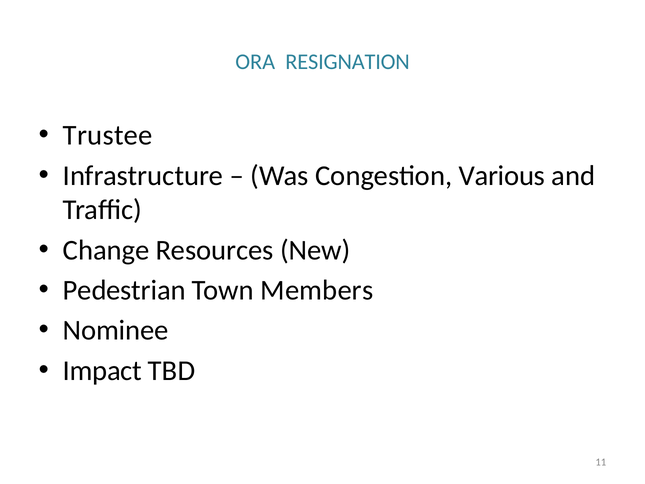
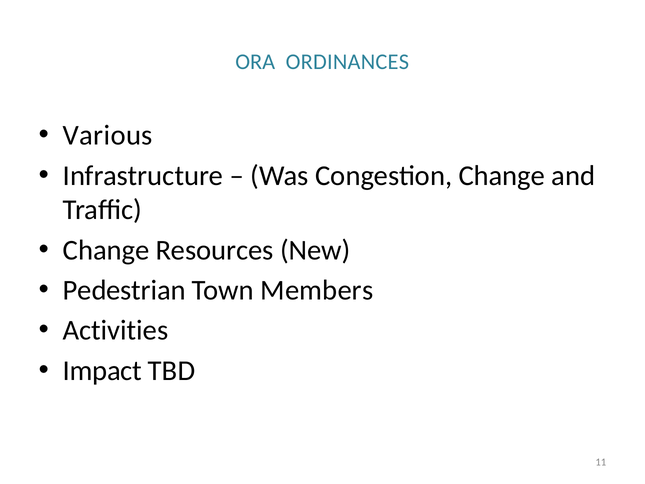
RESIGNATION: RESIGNATION -> ORDINANCES
Trustee: Trustee -> Various
Congestion Various: Various -> Change
Nominee: Nominee -> Activities
